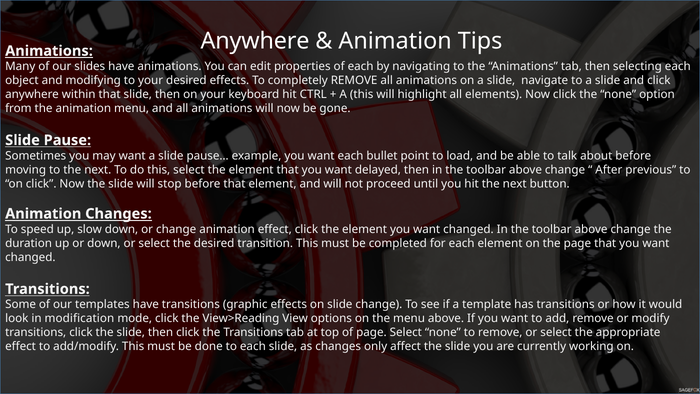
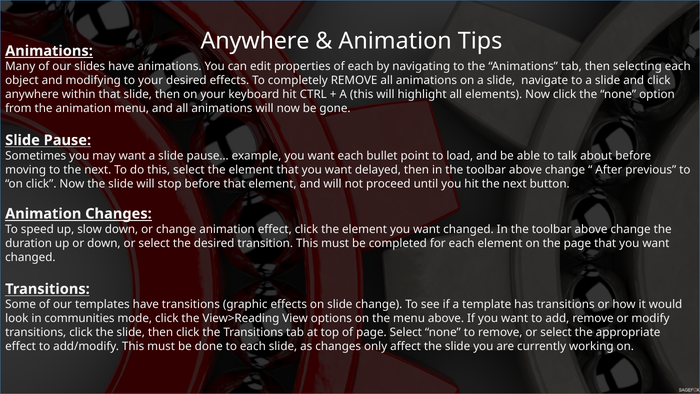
modification: modification -> communities
